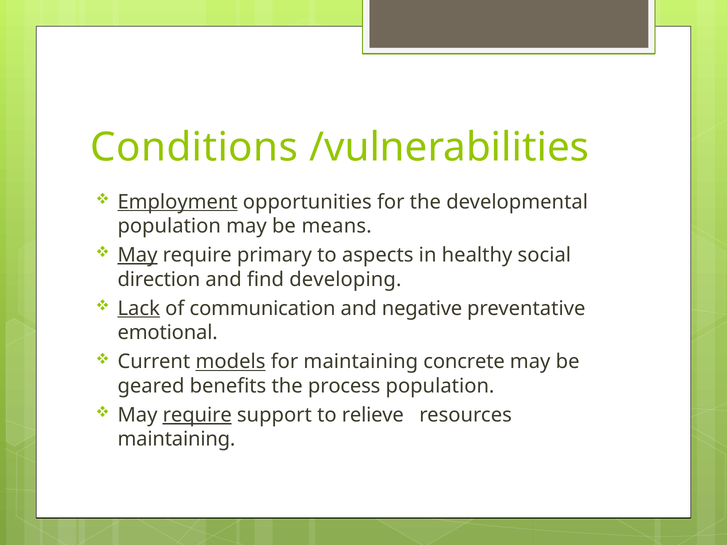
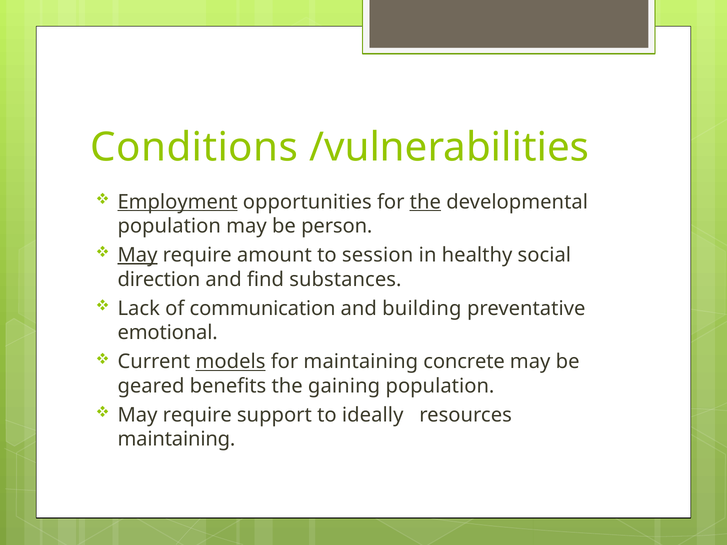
the at (425, 202) underline: none -> present
means: means -> person
primary: primary -> amount
aspects: aspects -> session
developing: developing -> substances
Lack underline: present -> none
negative: negative -> building
process: process -> gaining
require at (197, 415) underline: present -> none
relieve: relieve -> ideally
